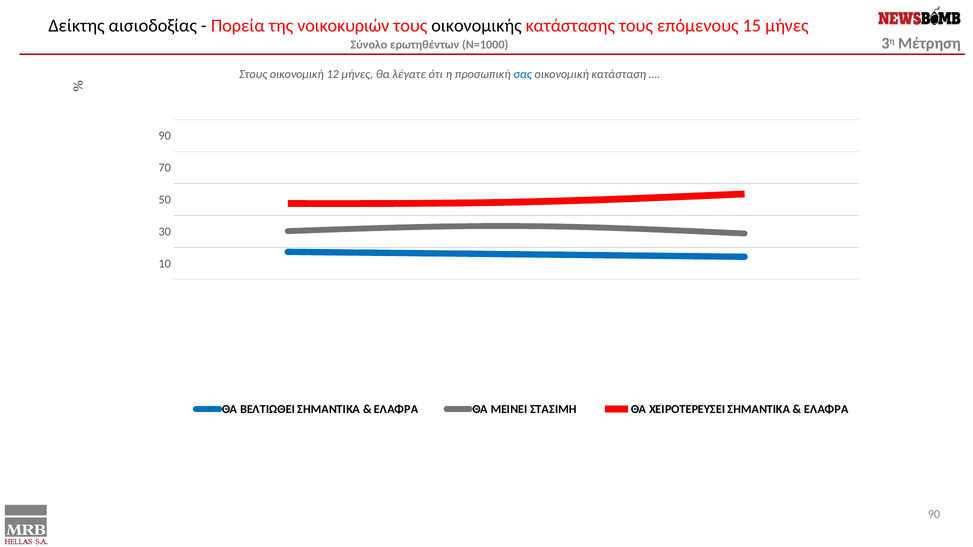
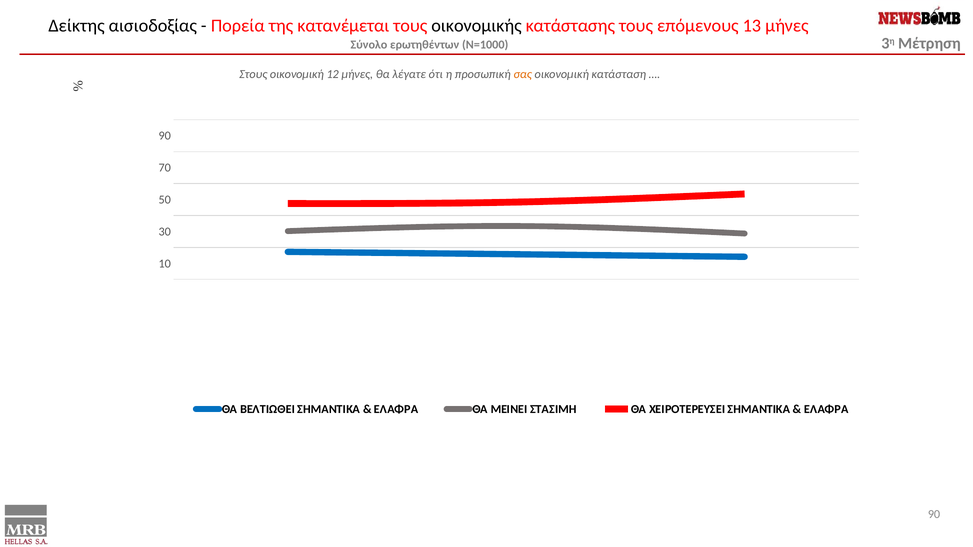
νοικοκυριών: νοικοκυριών -> κατανέμεται
15: 15 -> 13
σας colour: blue -> orange
